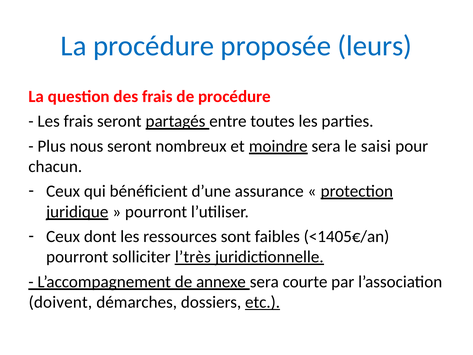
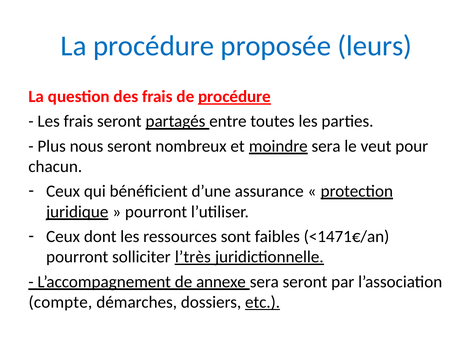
procédure at (235, 97) underline: none -> present
saisi: saisi -> veut
<1405€/an: <1405€/an -> <1471€/an
sera courte: courte -> seront
doivent: doivent -> compte
